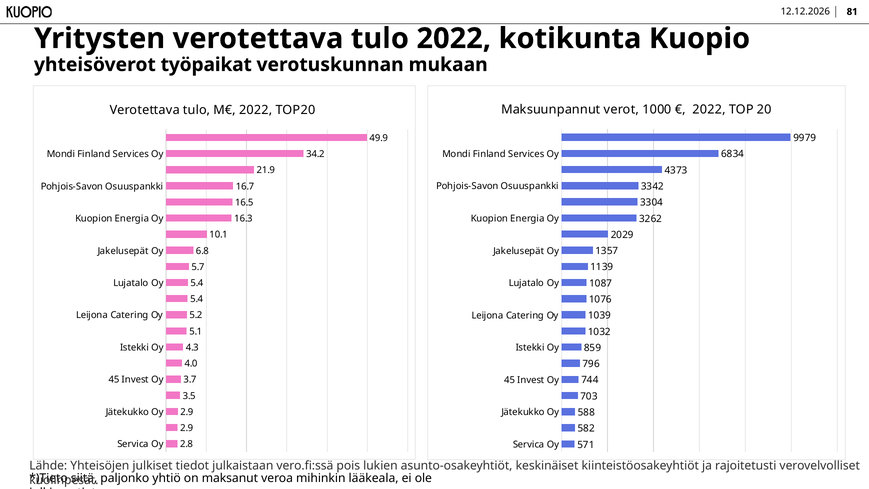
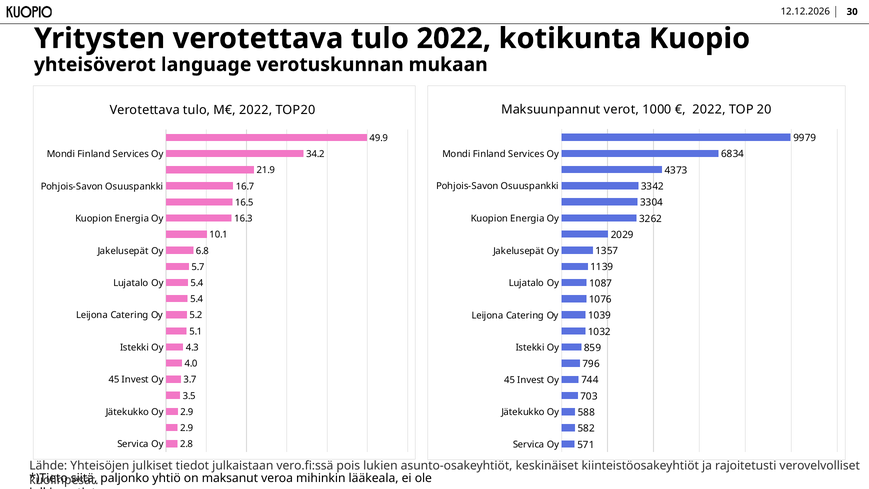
81: 81 -> 30
työpaikat: työpaikat -> language
